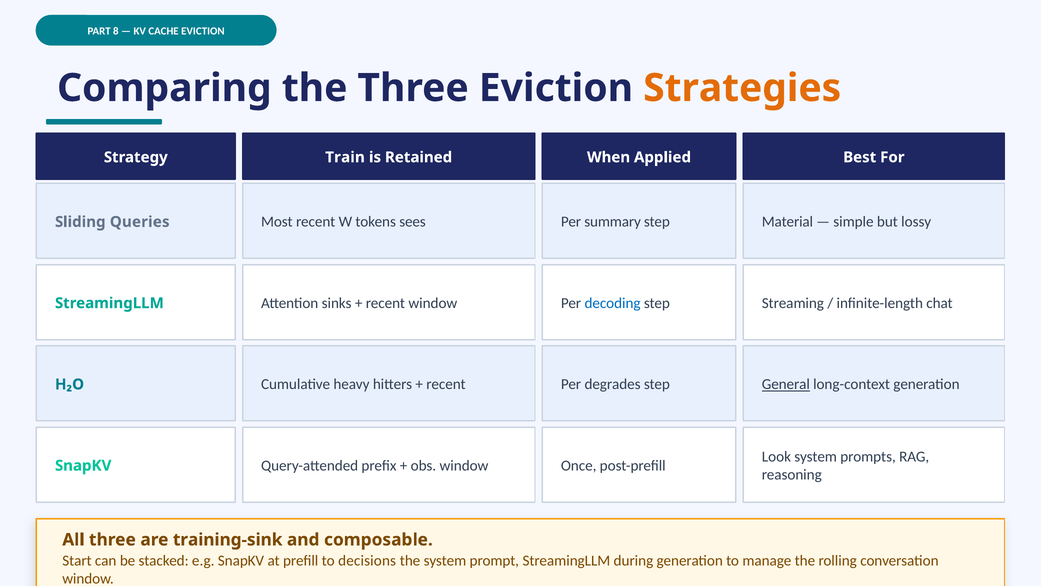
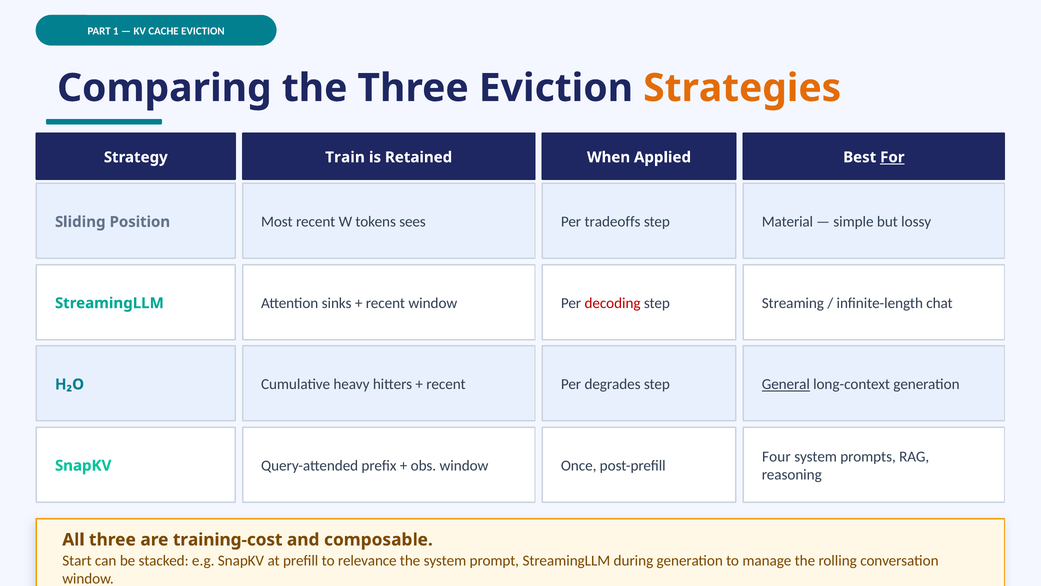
8: 8 -> 1
For underline: none -> present
Queries: Queries -> Position
summary: summary -> tradeoffs
decoding colour: blue -> red
Look: Look -> Four
training-sink: training-sink -> training-cost
decisions: decisions -> relevance
